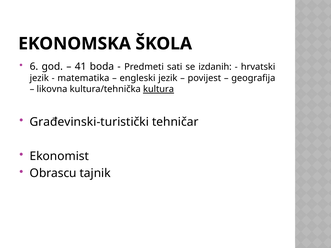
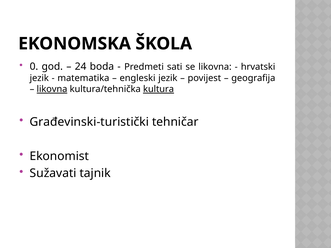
6: 6 -> 0
41: 41 -> 24
se izdanih: izdanih -> likovna
likovna at (52, 89) underline: none -> present
Obrascu: Obrascu -> Sužavati
